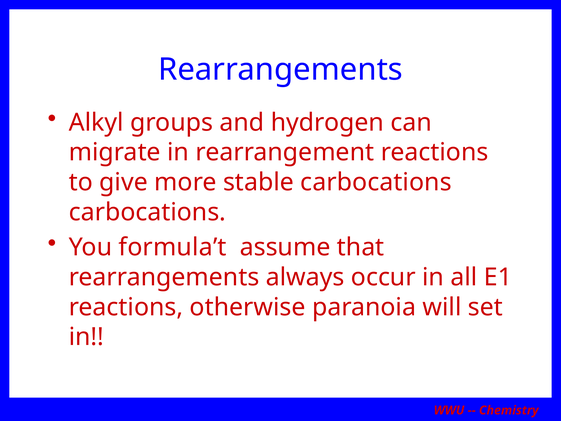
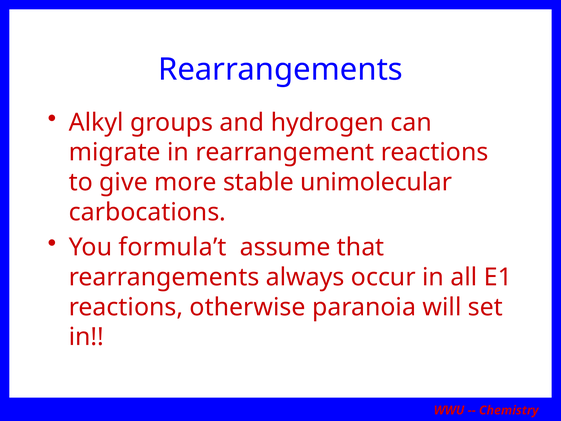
stable carbocations: carbocations -> unimolecular
